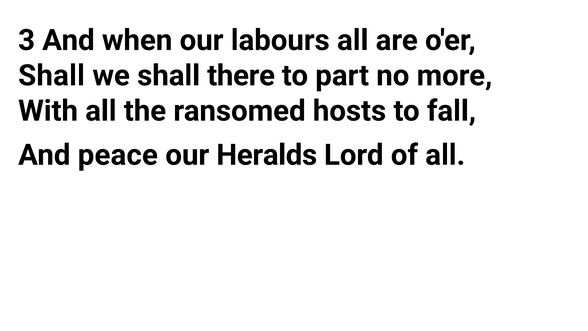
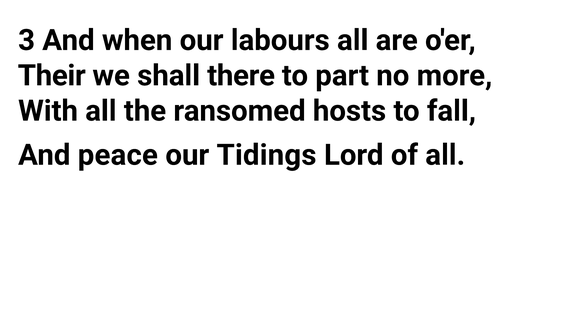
Shall at (52, 76): Shall -> Their
Heralds: Heralds -> Tidings
